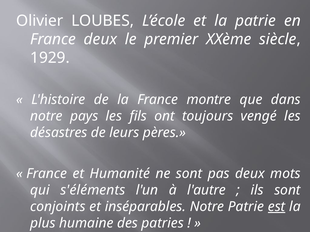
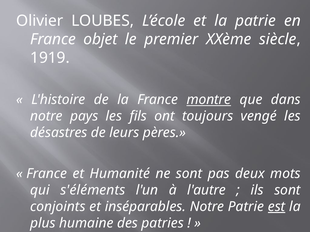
France deux: deux -> objet
1929: 1929 -> 1919
montre underline: none -> present
